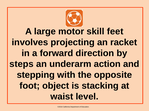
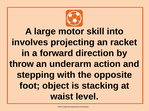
feet: feet -> into
steps: steps -> throw
